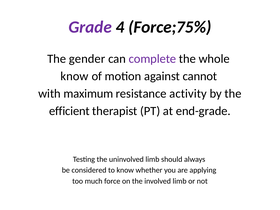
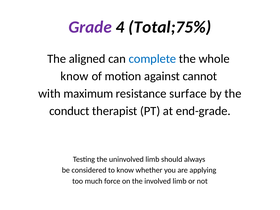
Force;75%: Force;75% -> Total;75%
gender: gender -> aligned
complete colour: purple -> blue
activity: activity -> surface
efficient: efficient -> conduct
